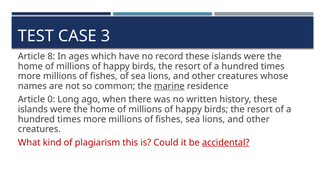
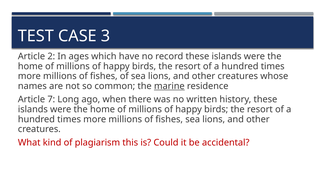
8: 8 -> 2
0: 0 -> 7
accidental underline: present -> none
